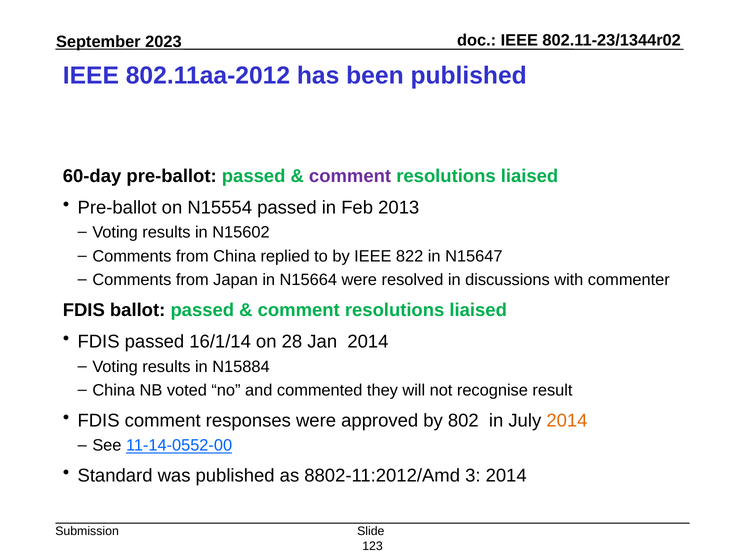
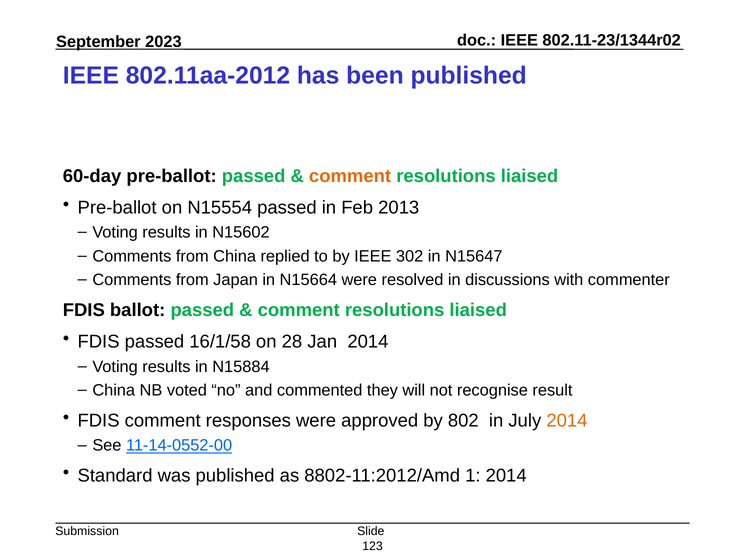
comment at (350, 176) colour: purple -> orange
822: 822 -> 302
16/1/14: 16/1/14 -> 16/1/58
3: 3 -> 1
